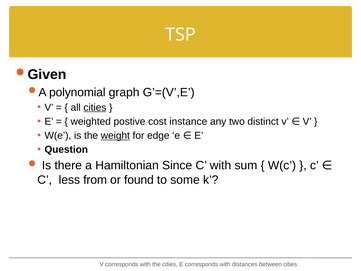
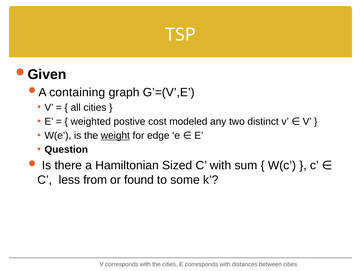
polynomial: polynomial -> containing
cities at (95, 107) underline: present -> none
instance: instance -> modeled
Since: Since -> Sized
